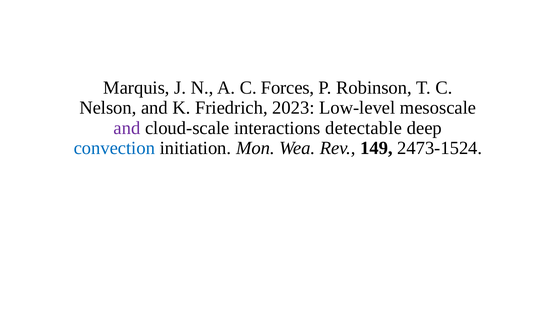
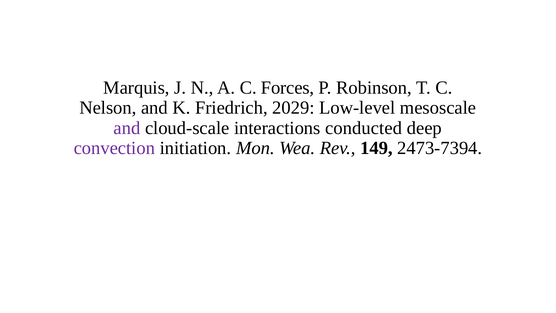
2023: 2023 -> 2029
detectable: detectable -> conducted
convection colour: blue -> purple
2473-1524: 2473-1524 -> 2473-7394
